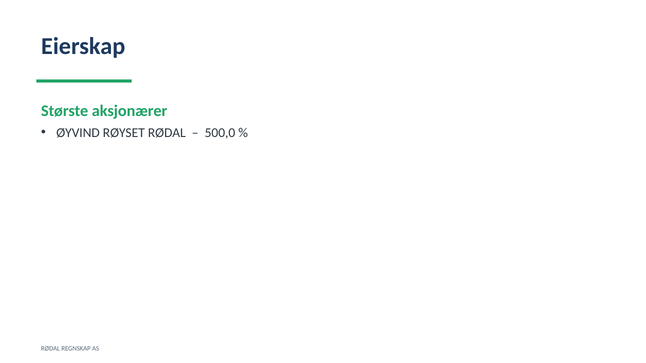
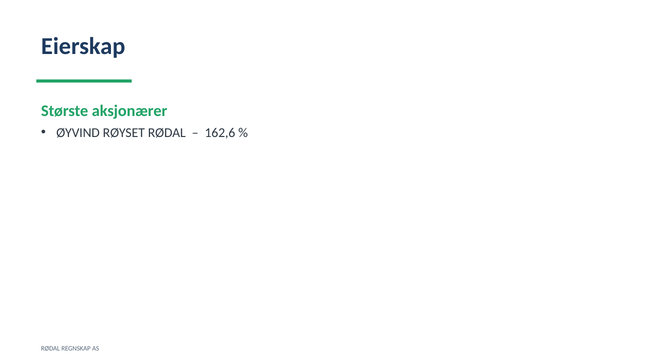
500,0: 500,0 -> 162,6
